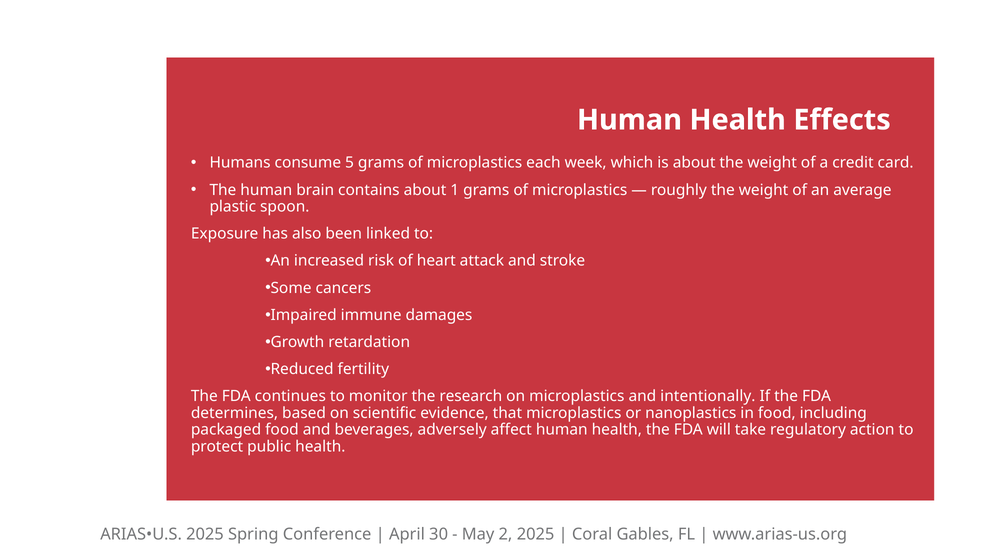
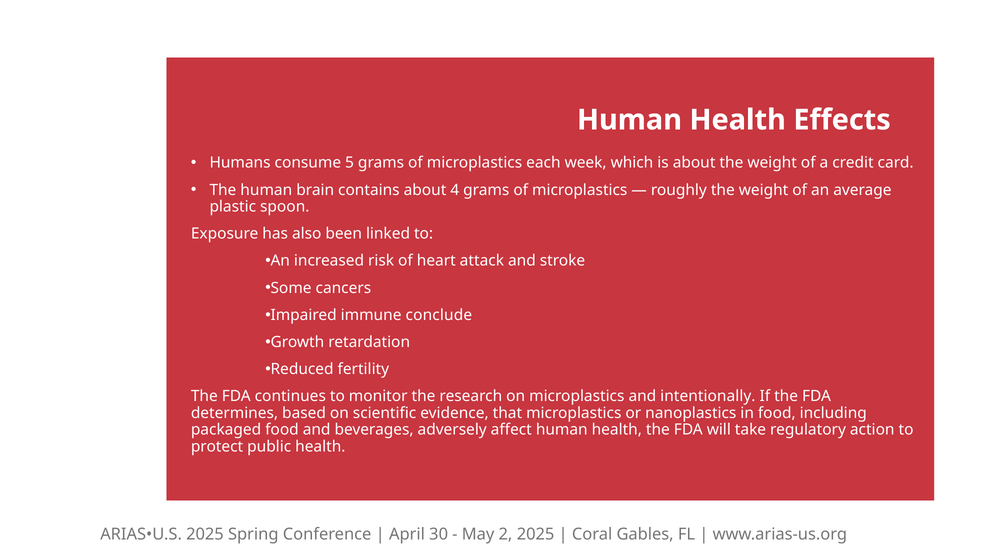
1: 1 -> 4
damages: damages -> conclude
